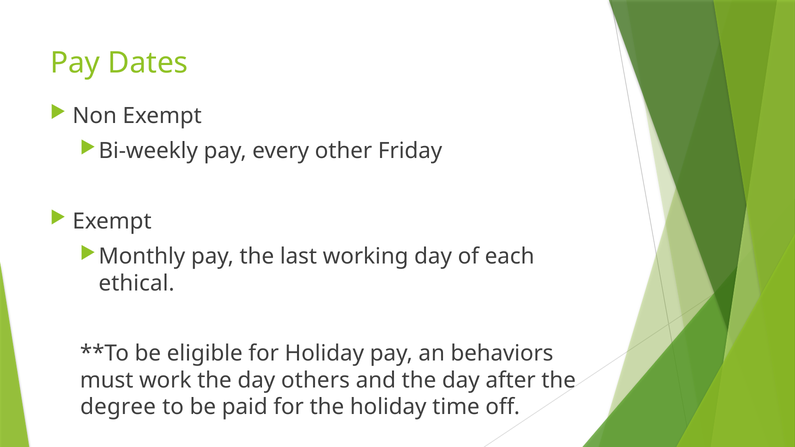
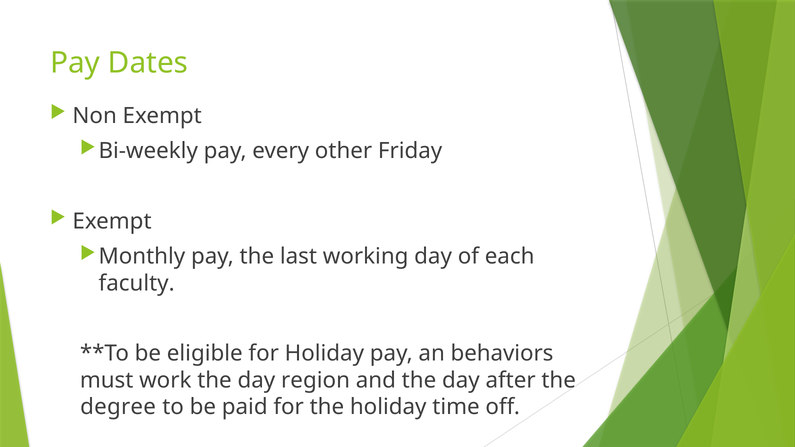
ethical: ethical -> faculty
others: others -> region
